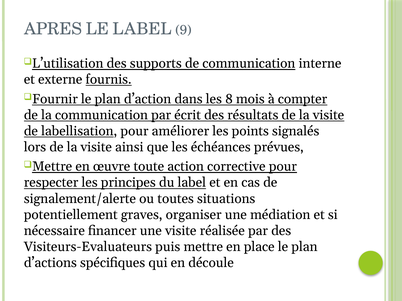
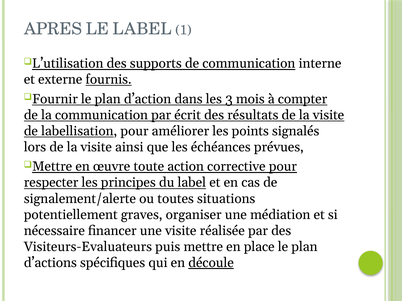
9: 9 -> 1
8: 8 -> 3
découle underline: none -> present
